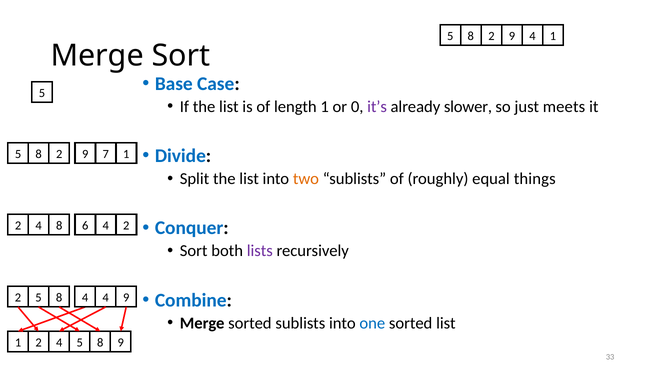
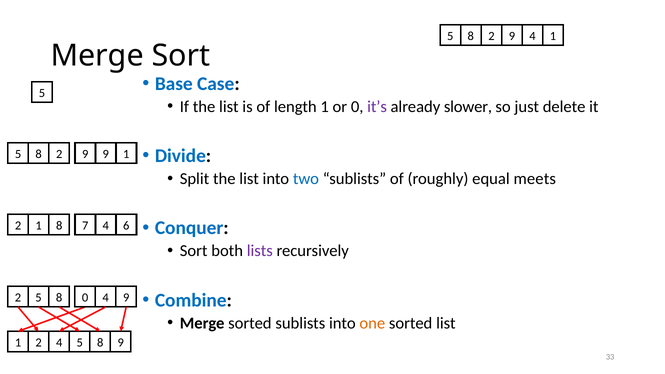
meets: meets -> delete
9 7: 7 -> 9
two colour: orange -> blue
things: things -> meets
4 at (39, 225): 4 -> 1
6: 6 -> 7
4 2: 2 -> 6
8 4: 4 -> 0
one colour: blue -> orange
